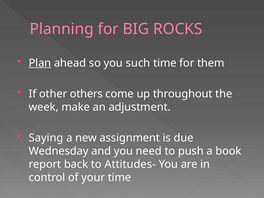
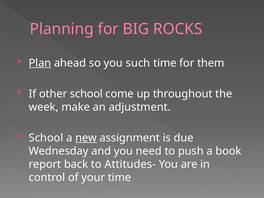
other others: others -> school
Saying at (46, 138): Saying -> School
new underline: none -> present
